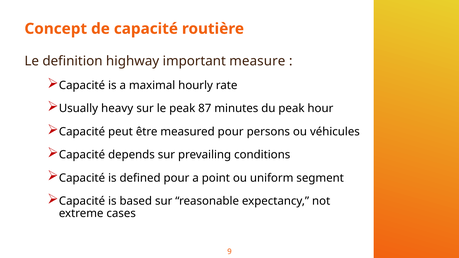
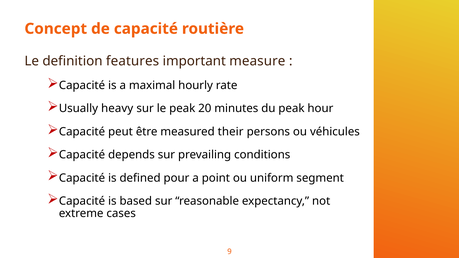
highway: highway -> features
87: 87 -> 20
measured pour: pour -> their
